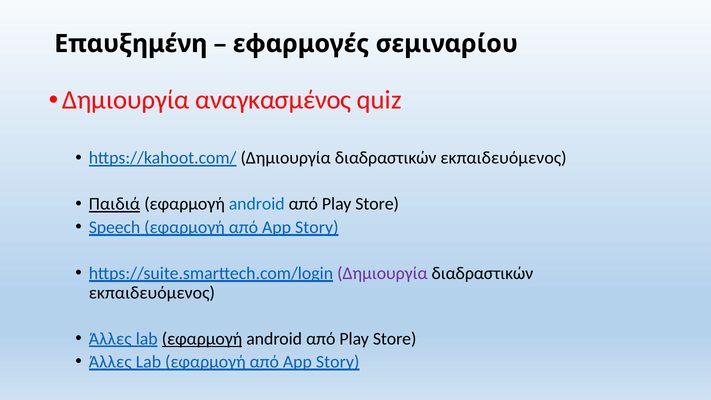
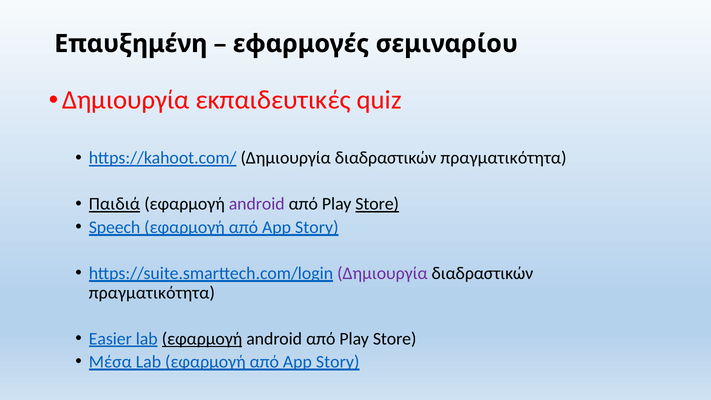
αναγκασμένος: αναγκασμένος -> εκπαιδευτικές
https://kahoot.com/ Δημιουργία διαδραστικών εκπαιδευόµενος: εκπαιδευόµενος -> πραγματικότητα
android at (257, 204) colour: blue -> purple
Store at (377, 204) underline: none -> present
εκπαιδευόµενος at (152, 293): εκπαιδευόµενος -> πραγματικότητα
Άλλες at (110, 339): Άλλες -> Easier
Άλλες at (110, 362): Άλλες -> Μέσα
